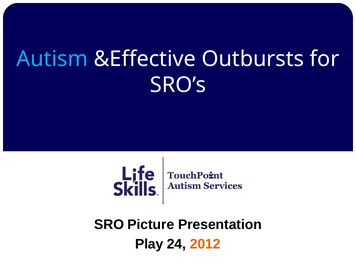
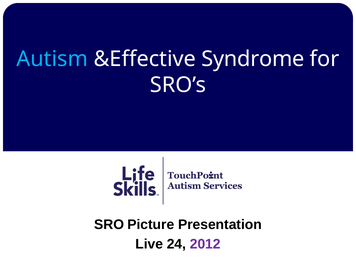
Outbursts: Outbursts -> Syndrome
Play: Play -> Live
2012 colour: orange -> purple
